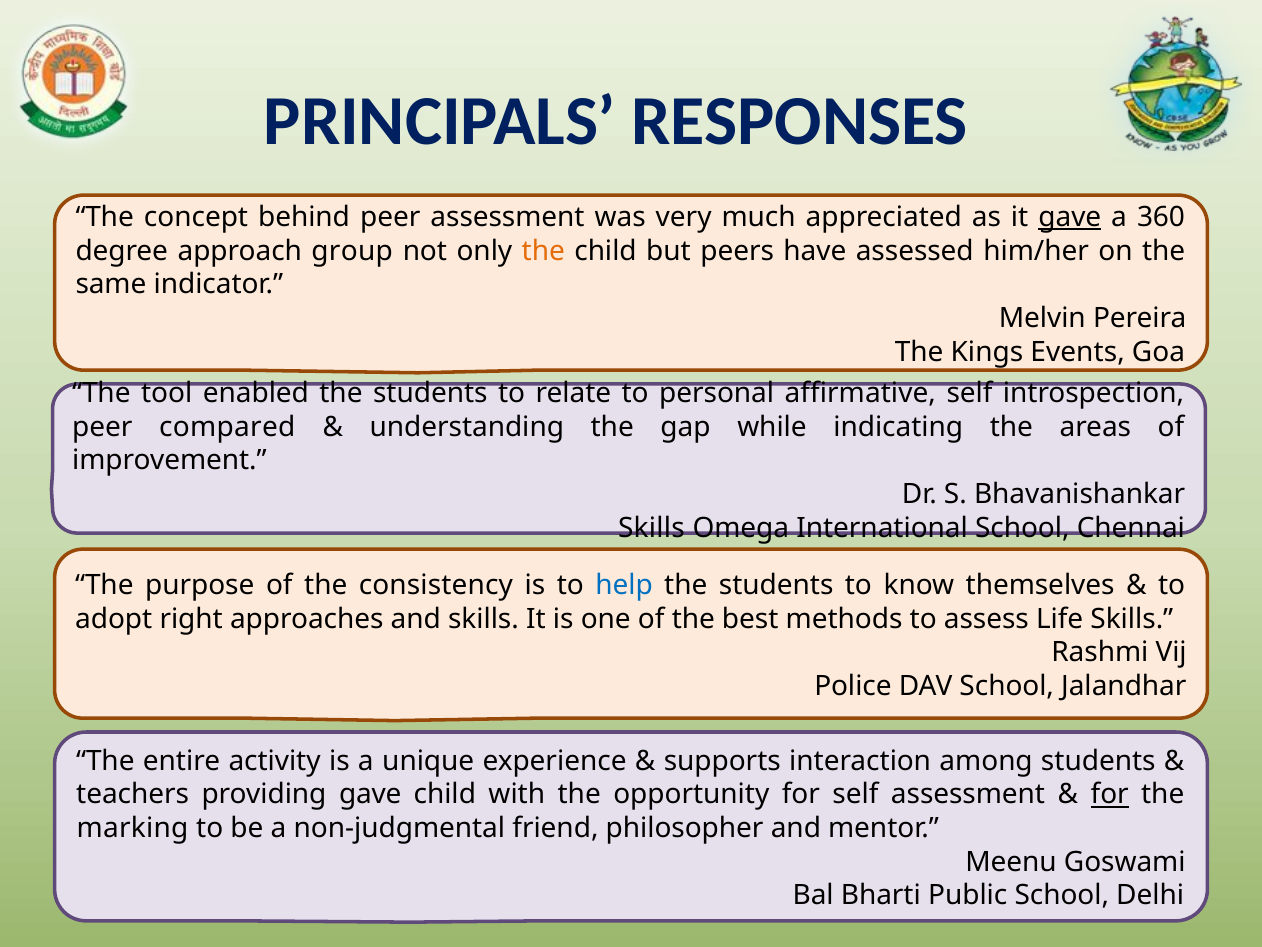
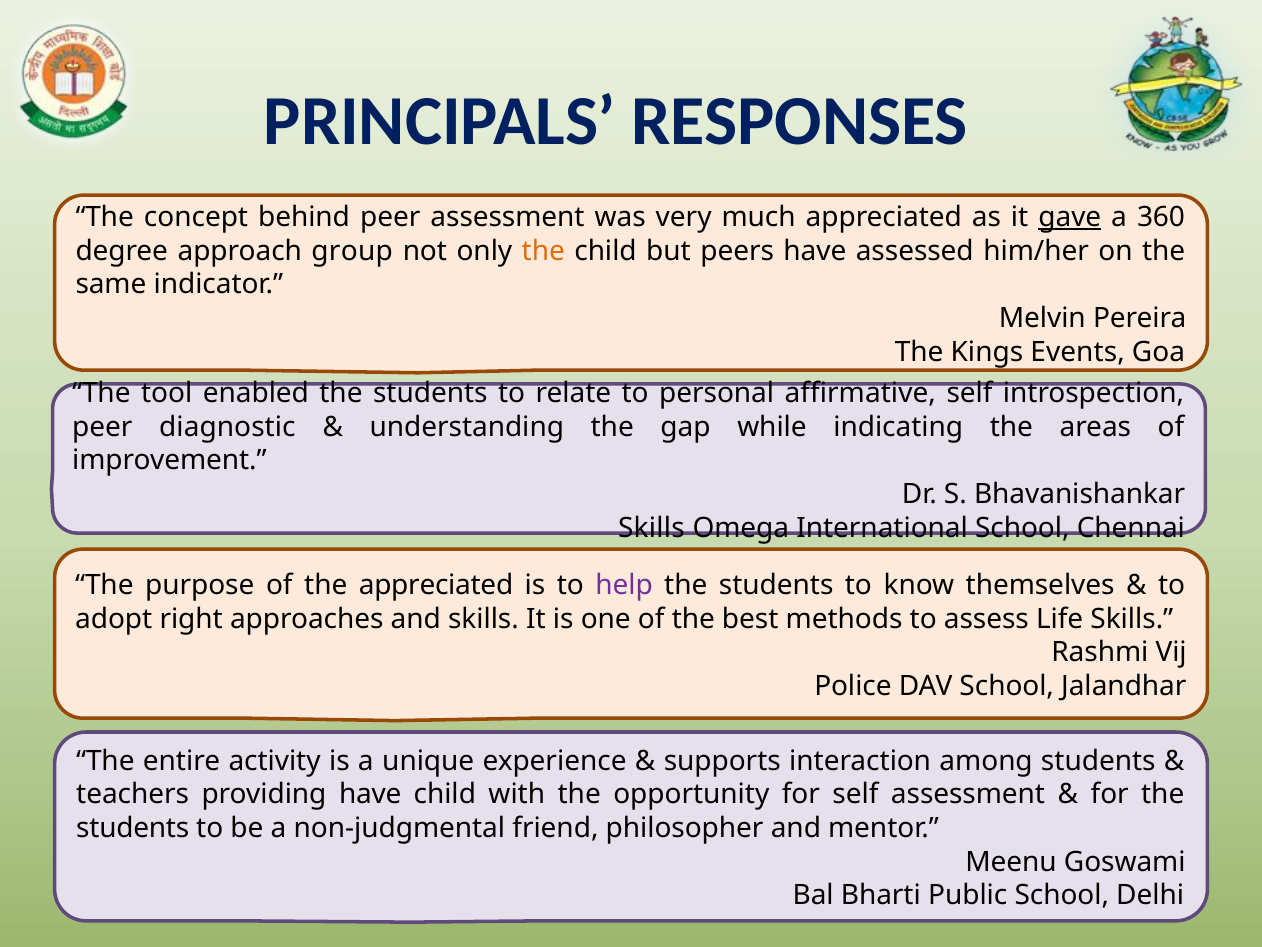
compared: compared -> diagnostic
the consistency: consistency -> appreciated
help colour: blue -> purple
providing gave: gave -> have
for at (1110, 794) underline: present -> none
marking at (132, 828): marking -> students
